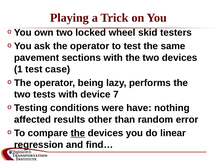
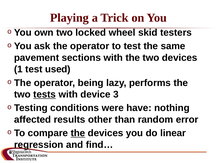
case: case -> used
tests underline: none -> present
7: 7 -> 3
